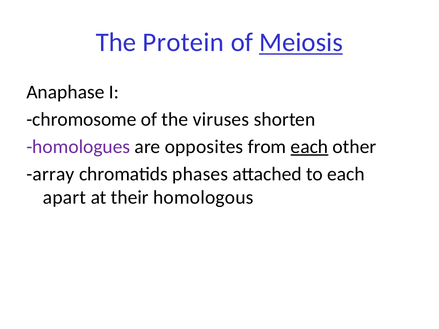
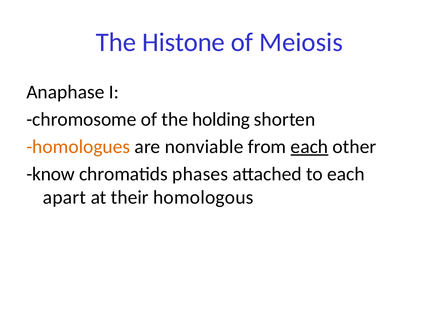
Protein: Protein -> Histone
Meiosis underline: present -> none
viruses: viruses -> holding
homologues colour: purple -> orange
opposites: opposites -> nonviable
array: array -> know
